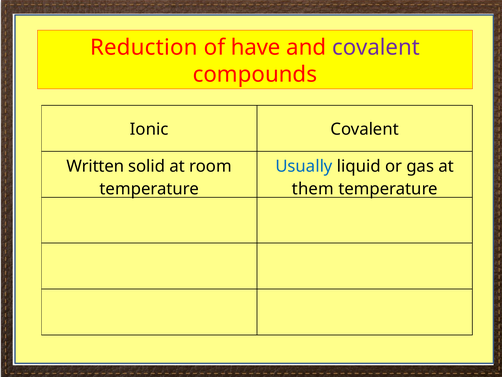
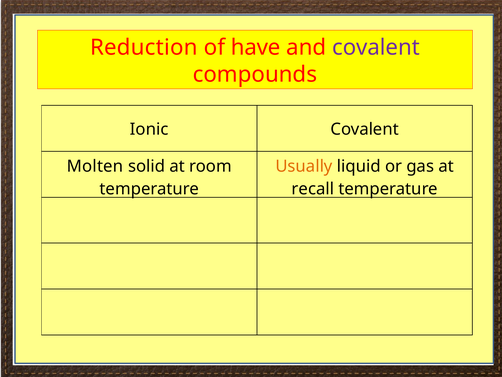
Written: Written -> Molten
Usually colour: blue -> orange
them: them -> recall
